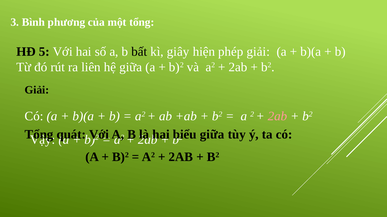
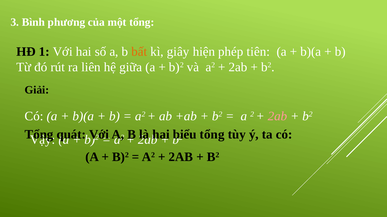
5: 5 -> 1
bất colour: black -> orange
phép giải: giải -> tiên
giữa at (212, 135): giữa -> tổng
